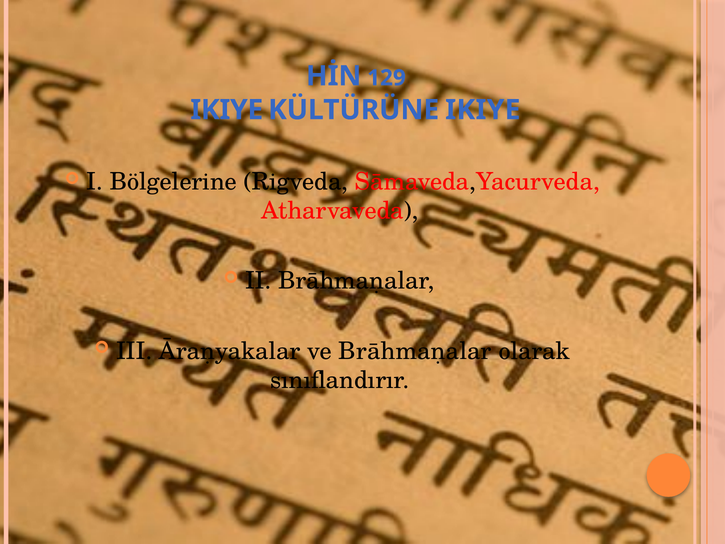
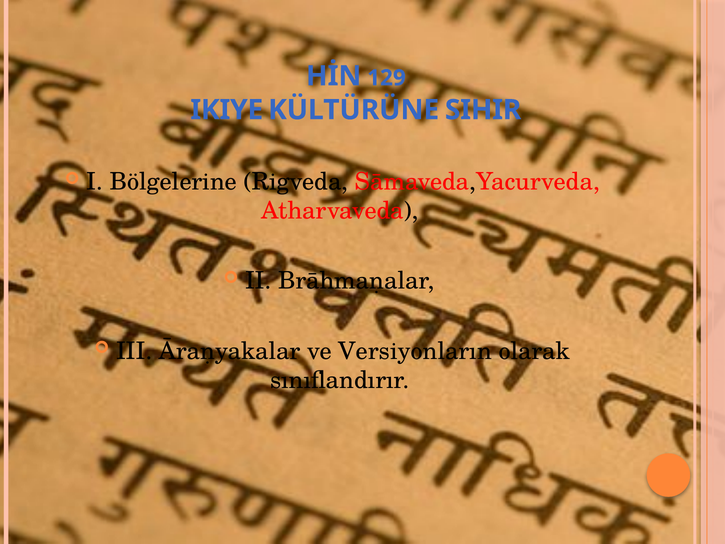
KÜLTÜRÜNE IKIYE: IKIYE -> SIHIR
ve Brāhmaṇalar: Brāhmaṇalar -> Versiyonların
